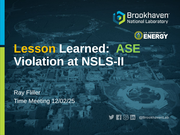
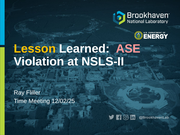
ASE colour: light green -> pink
